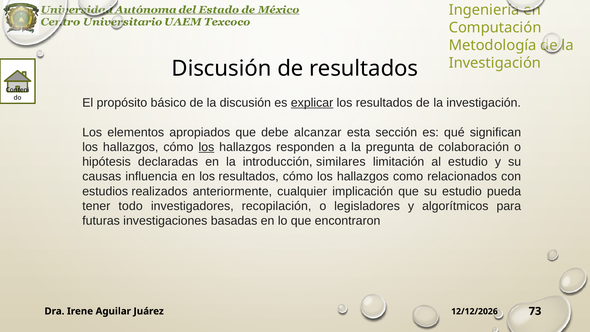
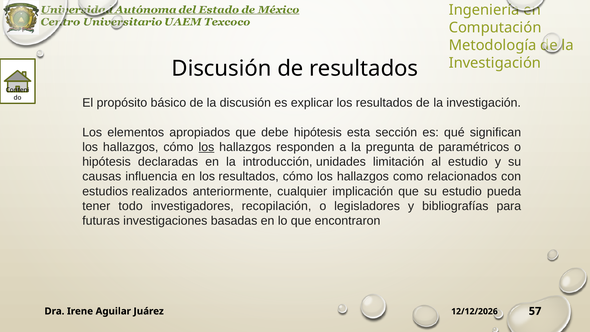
explicar underline: present -> none
debe alcanzar: alcanzar -> hipótesis
colaboración: colaboración -> paramétricos
similares: similares -> unidades
algorítmicos: algorítmicos -> bibliografías
73: 73 -> 57
